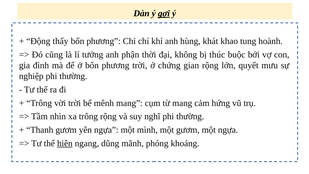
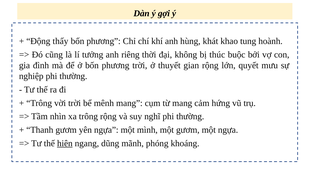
gợi underline: present -> none
phận: phận -> riêng
chứng: chứng -> thuyết
